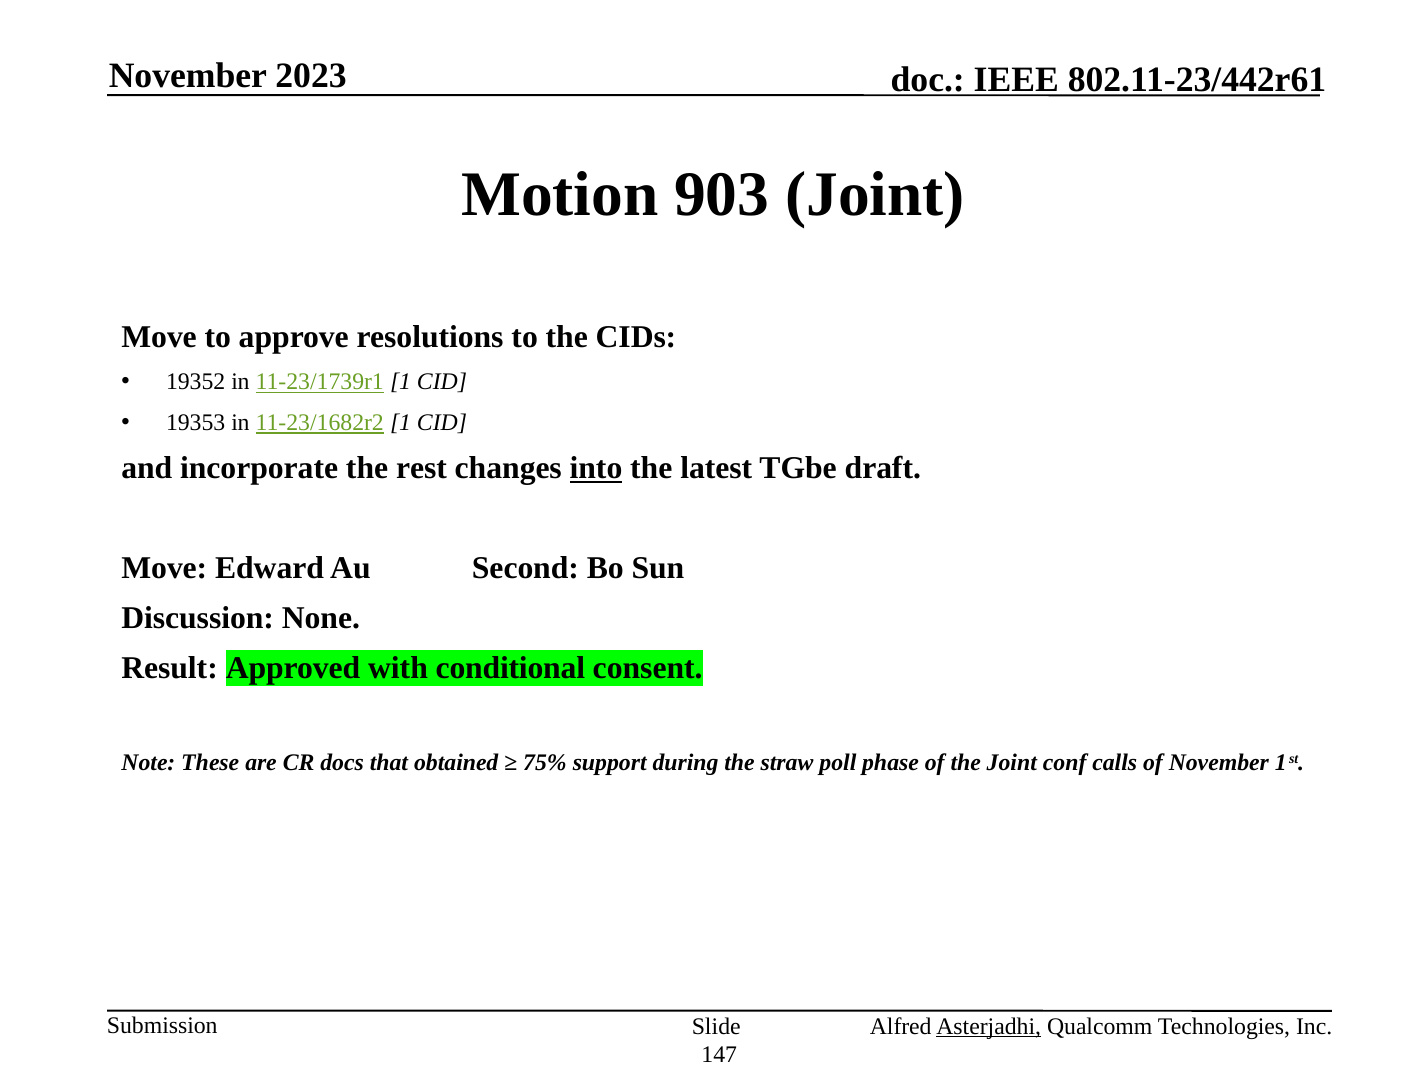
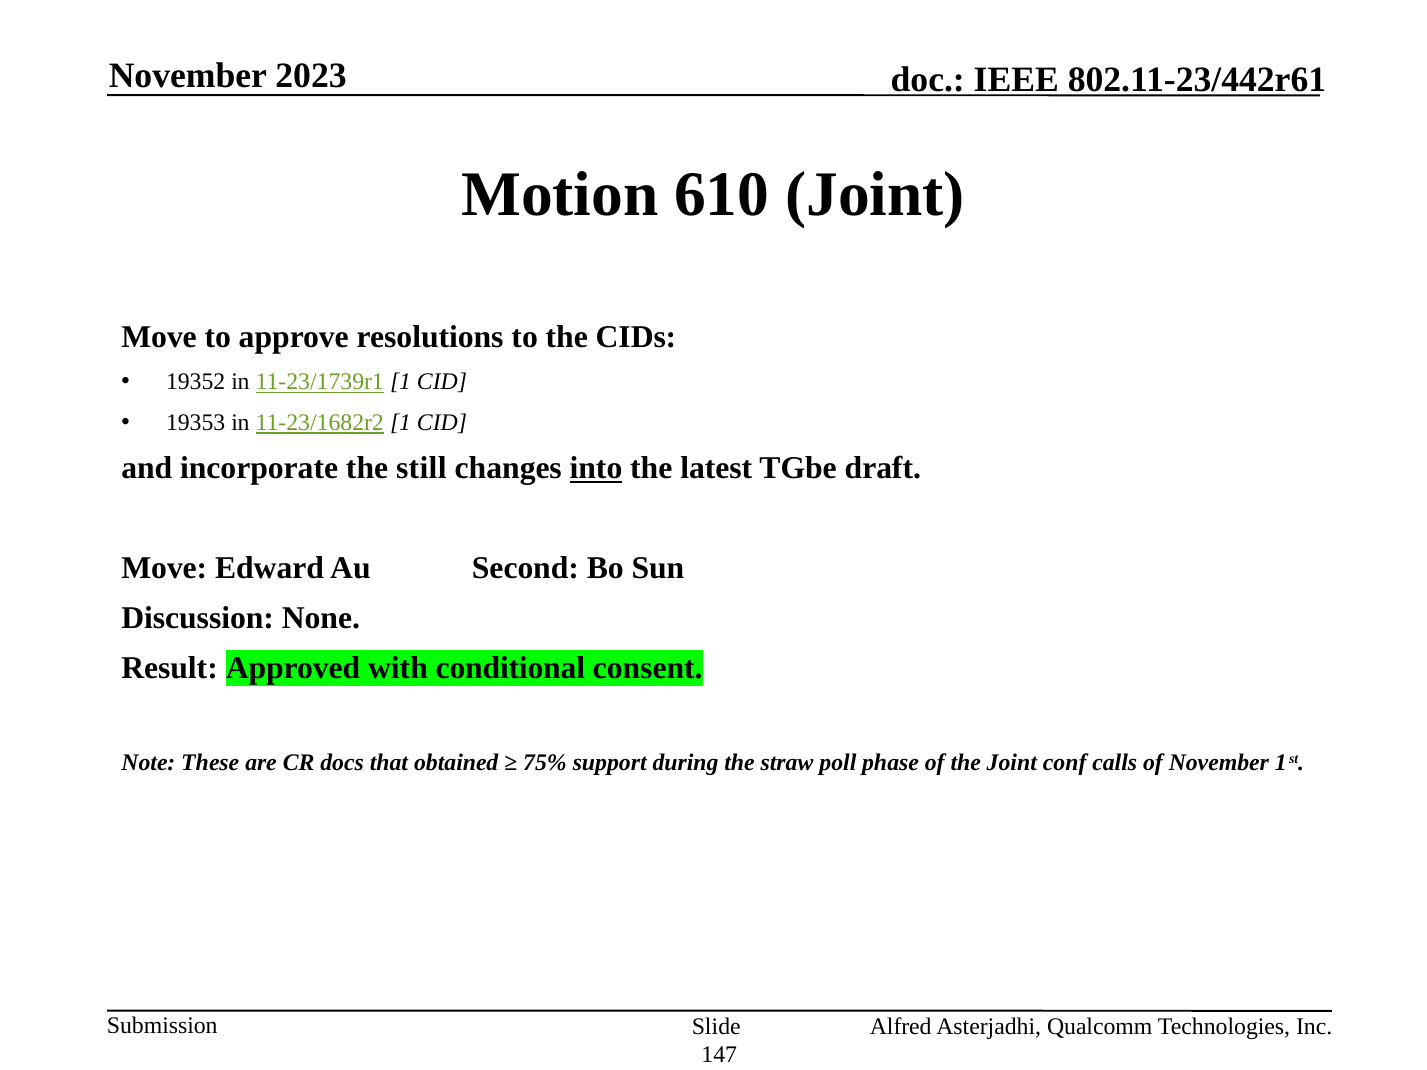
903: 903 -> 610
rest: rest -> still
Asterjadhi underline: present -> none
